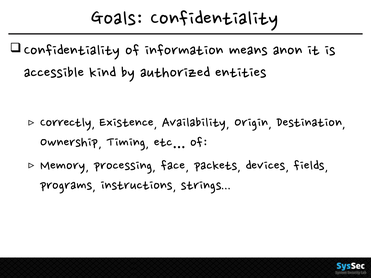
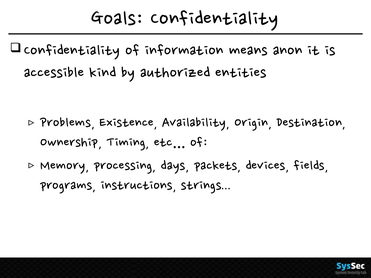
Correctly: Correctly -> Problems
face: face -> days
